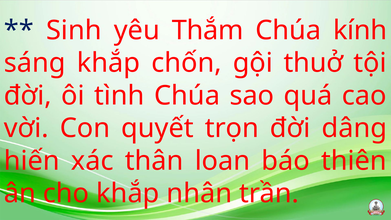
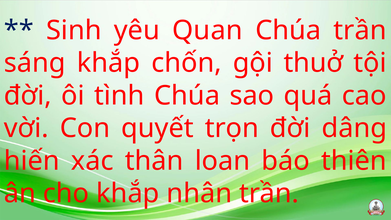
Thắm: Thắm -> Quan
Chúa kính: kính -> trần
